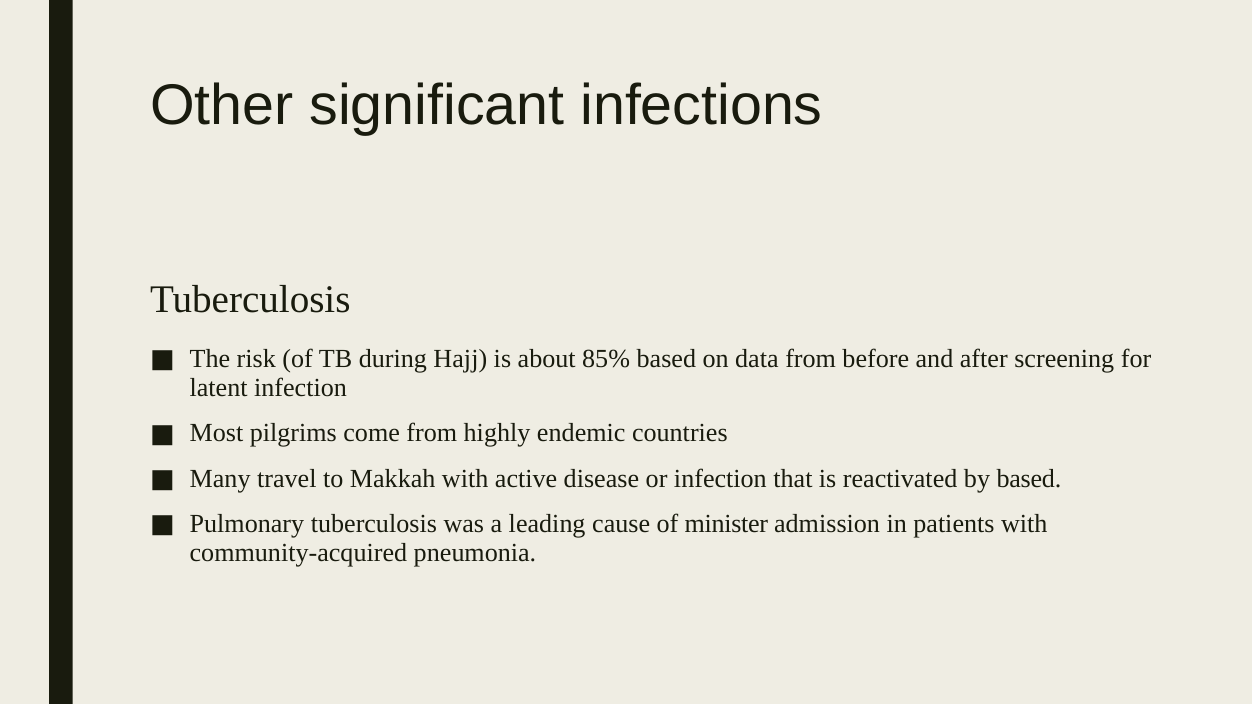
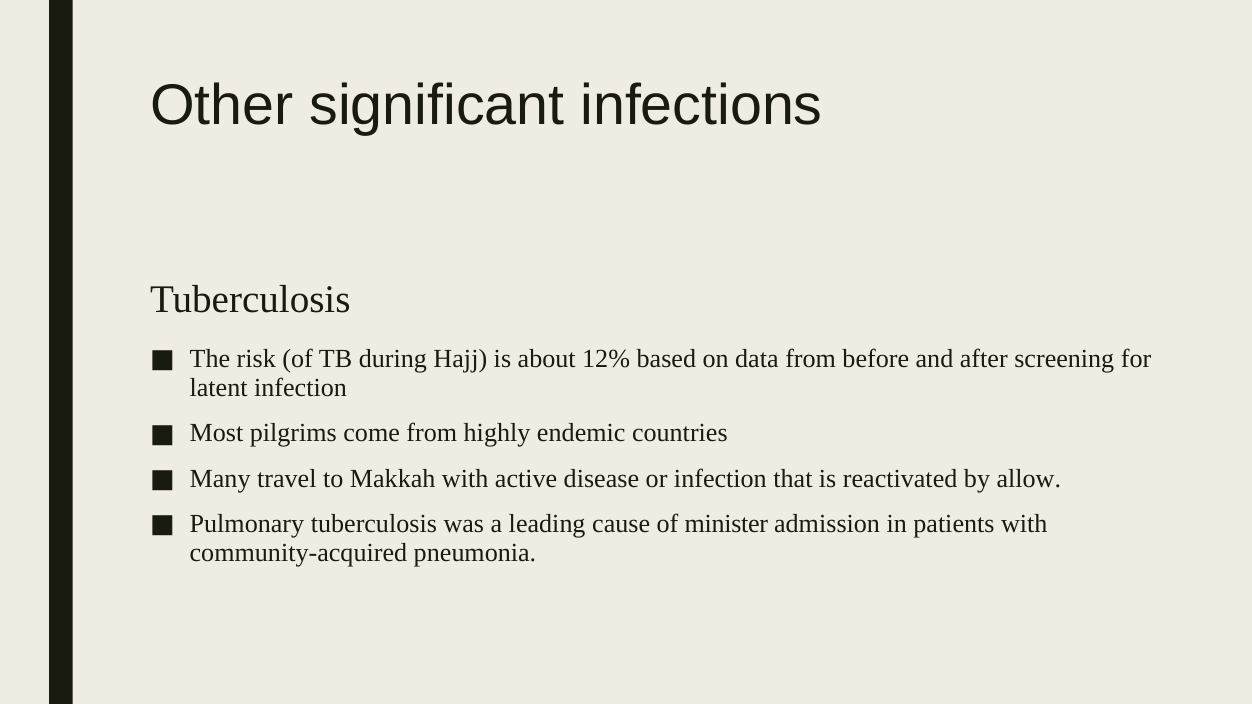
85%: 85% -> 12%
by based: based -> allow
